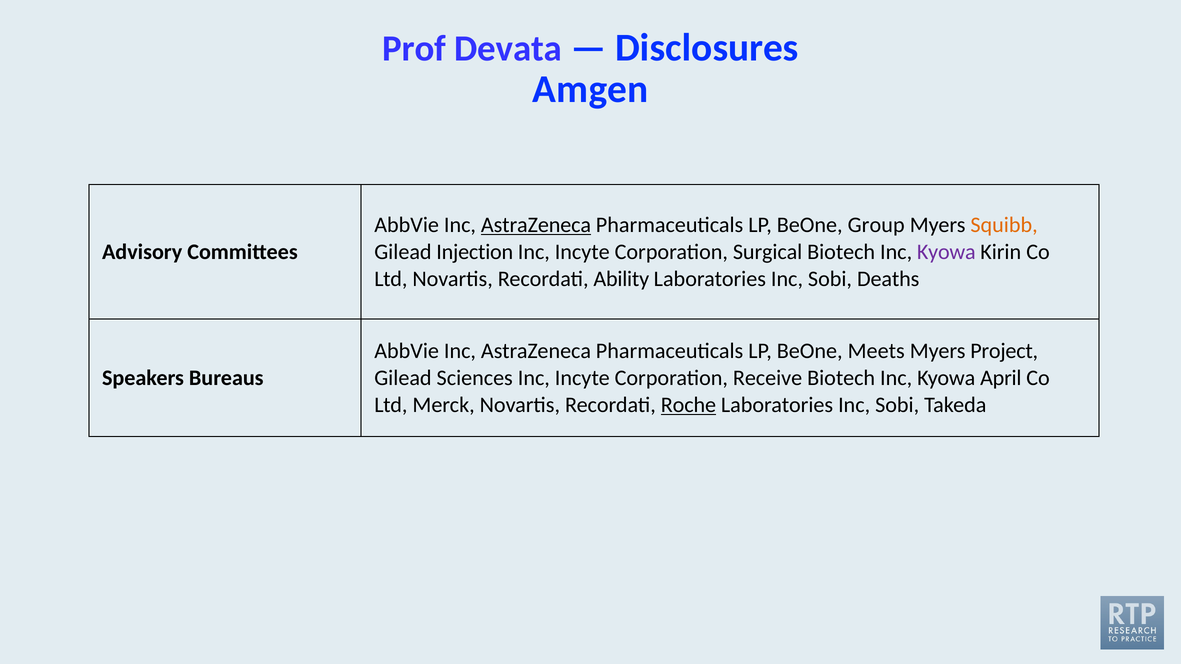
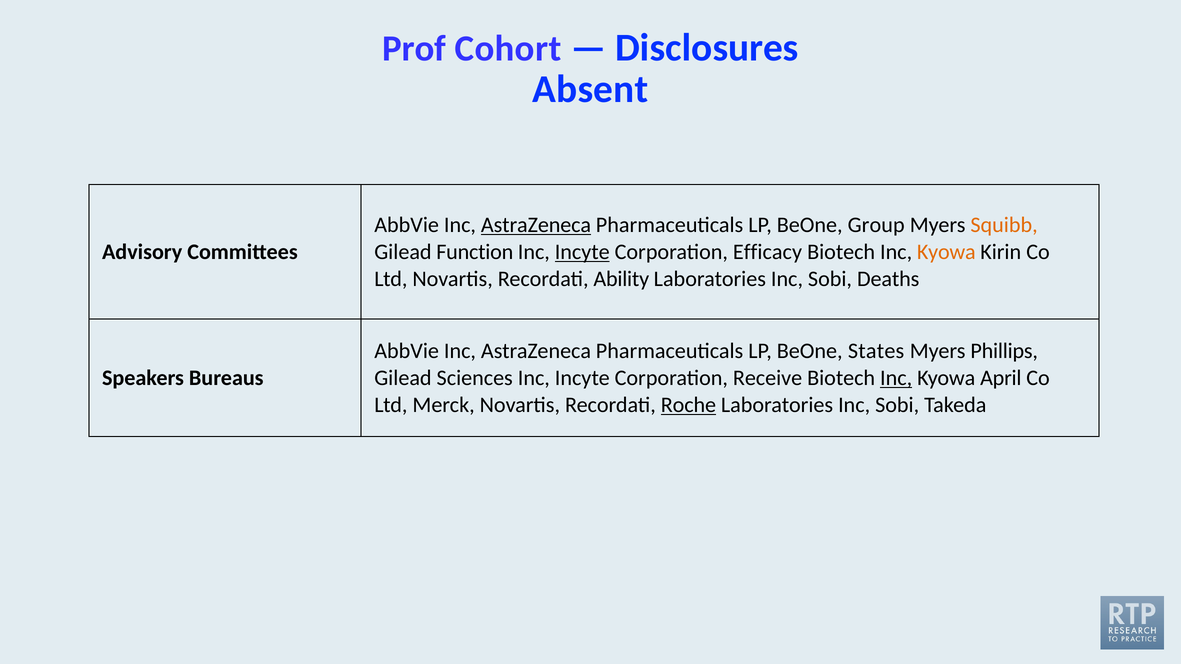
Devata: Devata -> Cohort
Amgen: Amgen -> Absent
Injection: Injection -> Function
Incyte at (582, 252) underline: none -> present
Surgical: Surgical -> Efficacy
Kyowa at (946, 252) colour: purple -> orange
Meets: Meets -> States
Project: Project -> Phillips
Inc at (896, 378) underline: none -> present
